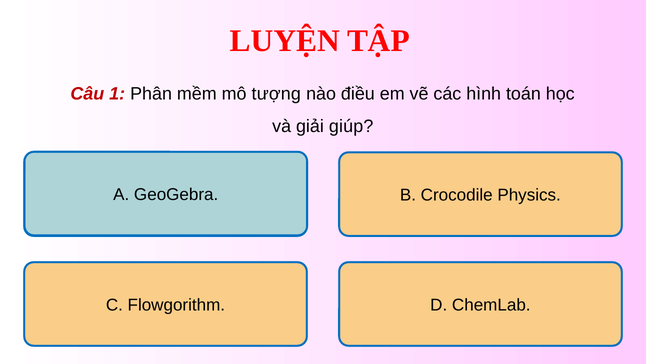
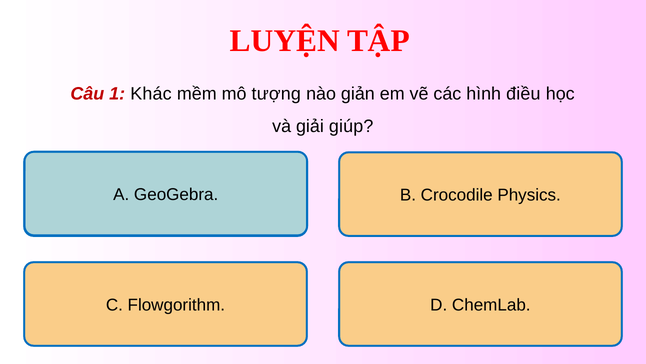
Phân: Phân -> Khác
điều: điều -> giản
toán: toán -> điều
